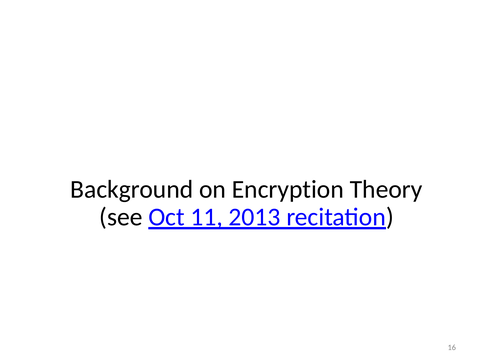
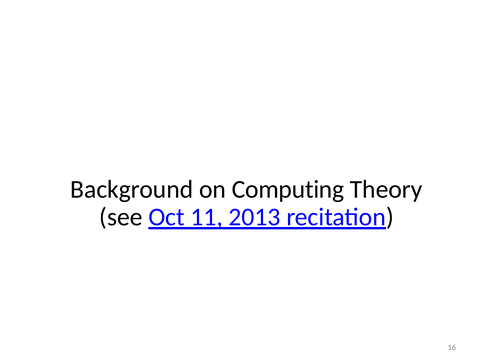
Encryption: Encryption -> Computing
